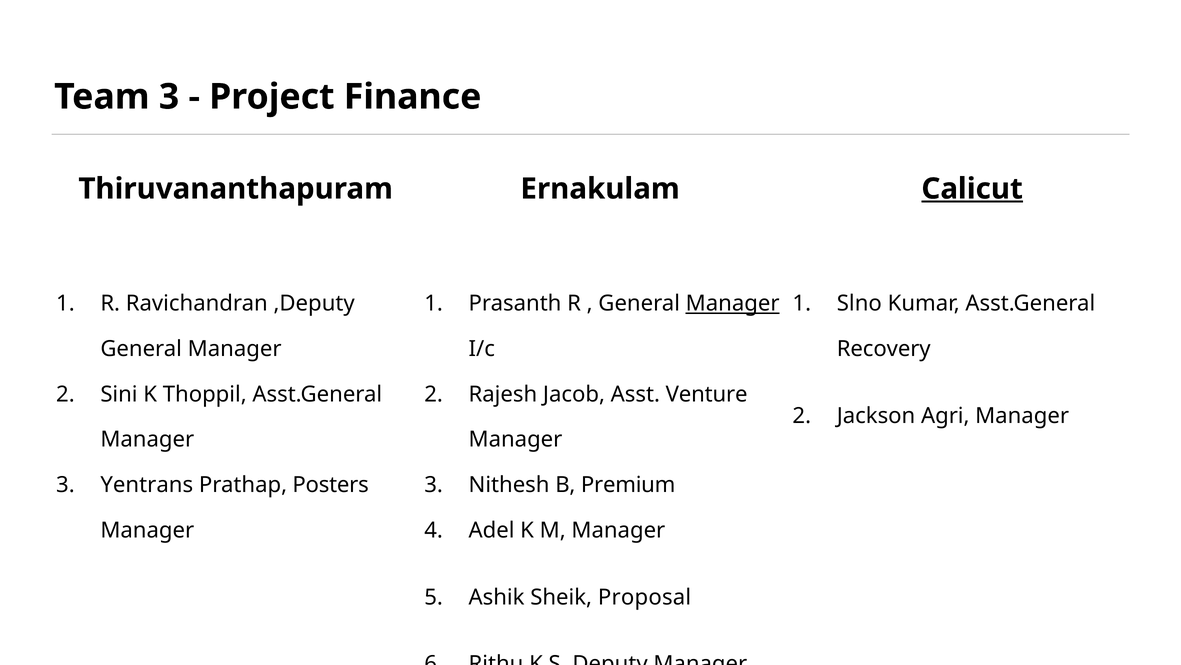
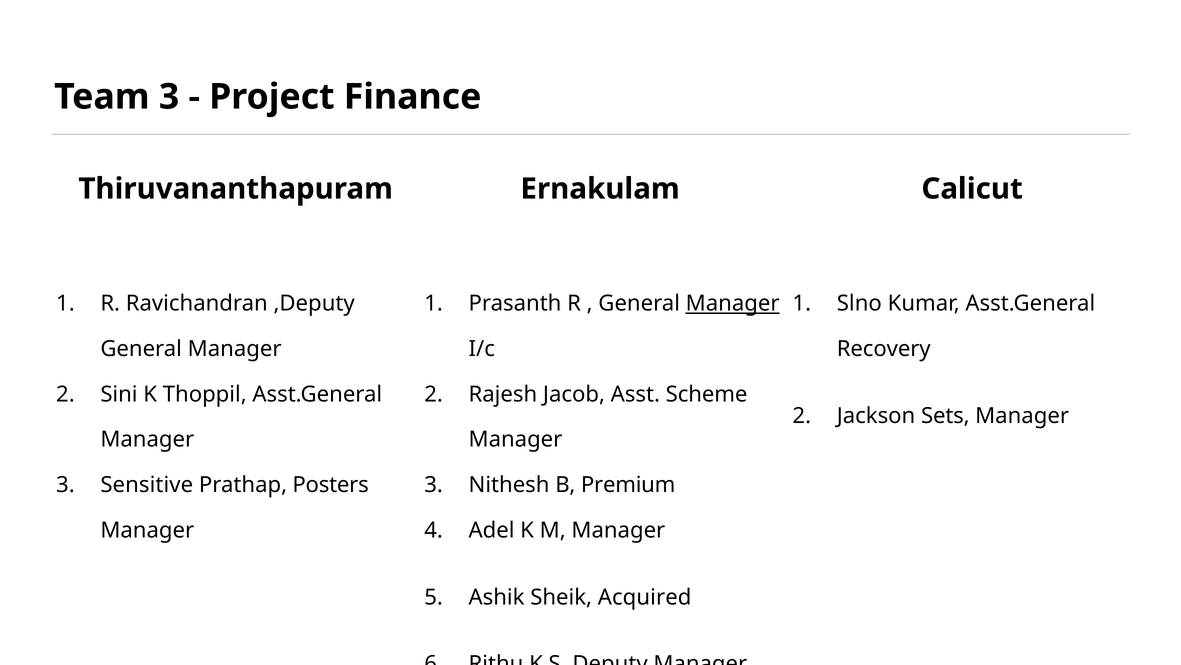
Calicut underline: present -> none
Venture: Venture -> Scheme
Agri: Agri -> Sets
Yentrans: Yentrans -> Sensitive
Proposal: Proposal -> Acquired
